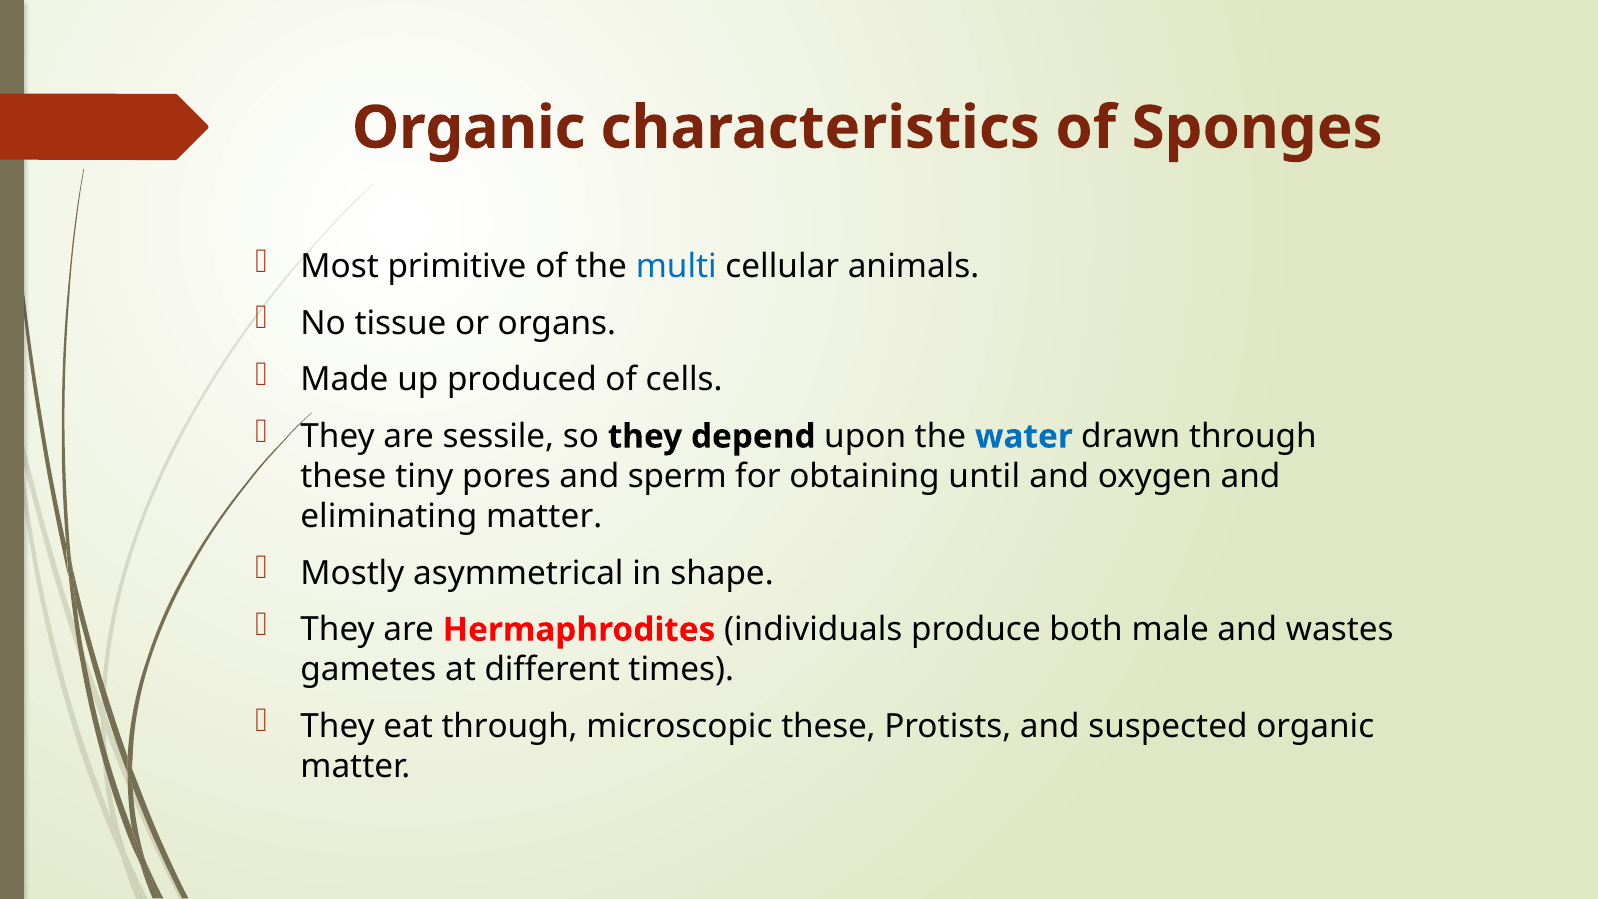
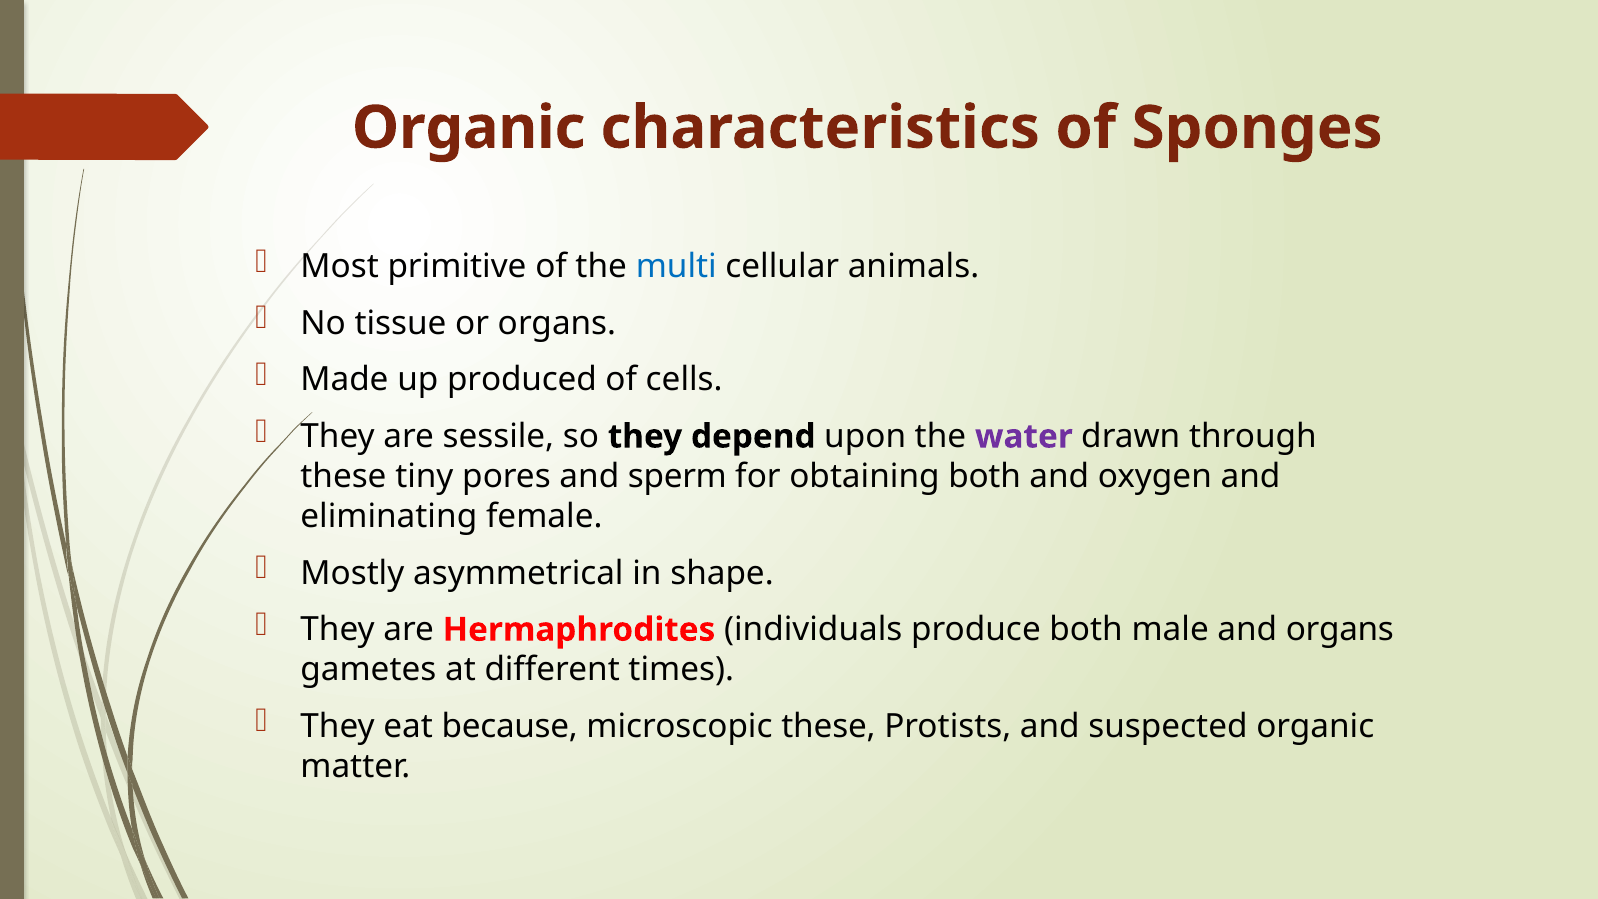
water colour: blue -> purple
obtaining until: until -> both
eliminating matter: matter -> female
and wastes: wastes -> organs
eat through: through -> because
